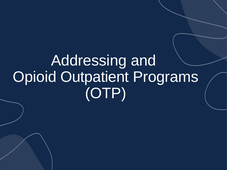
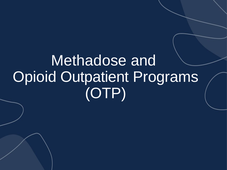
Addressing: Addressing -> Methadose
